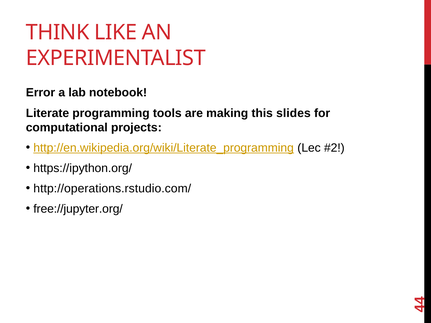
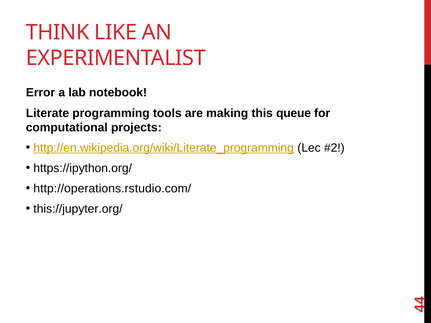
slides: slides -> queue
free://jupyter.org/: free://jupyter.org/ -> this://jupyter.org/
